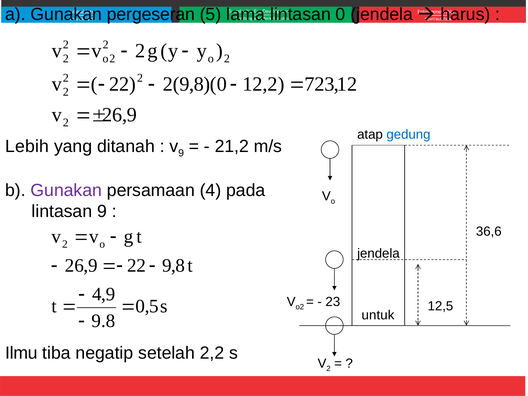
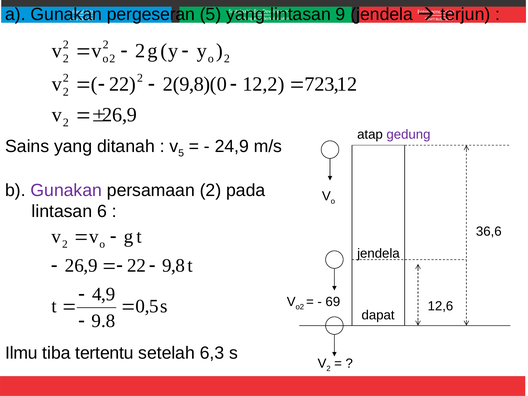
5 lama: lama -> yang
lintasan 0: 0 -> 9
harus: harus -> terjun
gedung colour: blue -> purple
Lebih: Lebih -> Sains
9 at (181, 153): 9 -> 5
21,2: 21,2 -> 24,9
persamaan 4: 4 -> 2
lintasan 9: 9 -> 6
23: 23 -> 69
12,5: 12,5 -> 12,6
untuk: untuk -> dapat
negatip: negatip -> tertentu
2,2: 2,2 -> 6,3
